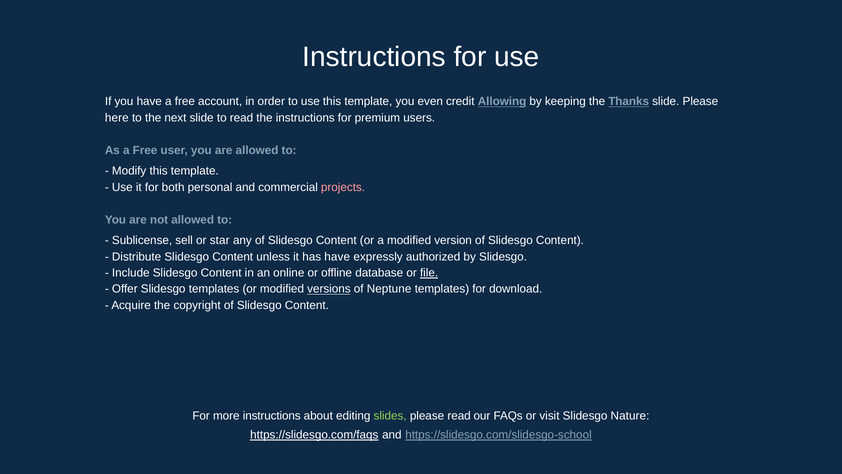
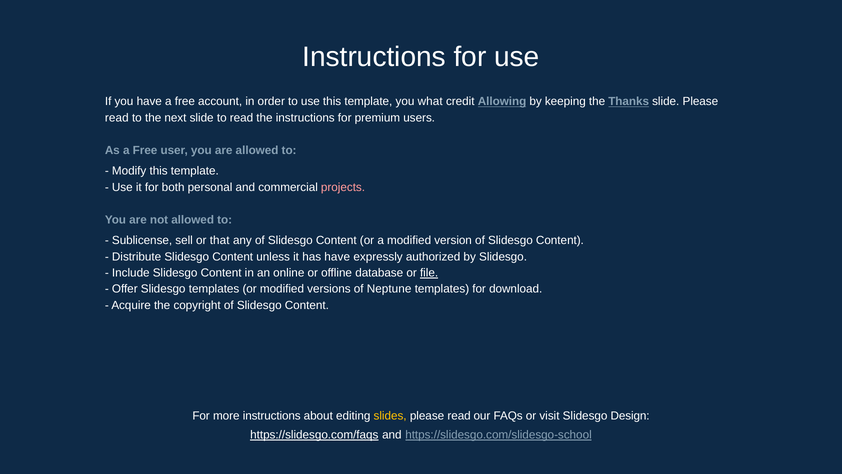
even: even -> what
here at (117, 118): here -> read
star: star -> that
versions underline: present -> none
slides colour: light green -> yellow
Nature: Nature -> Design
